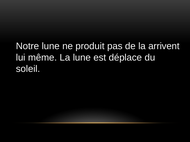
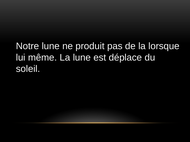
arrivent: arrivent -> lorsque
